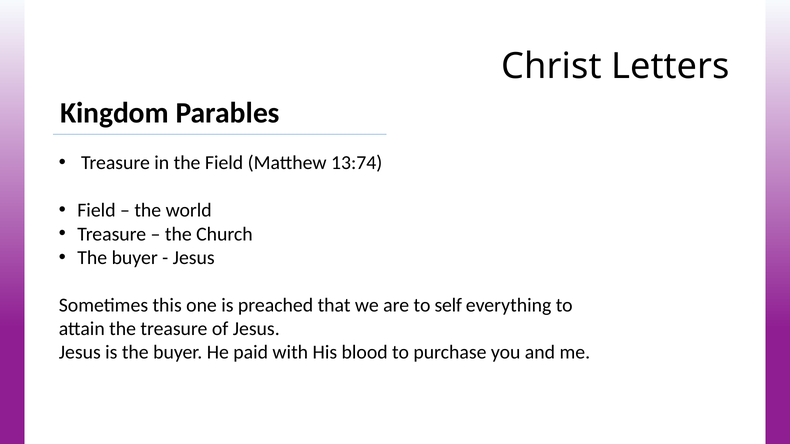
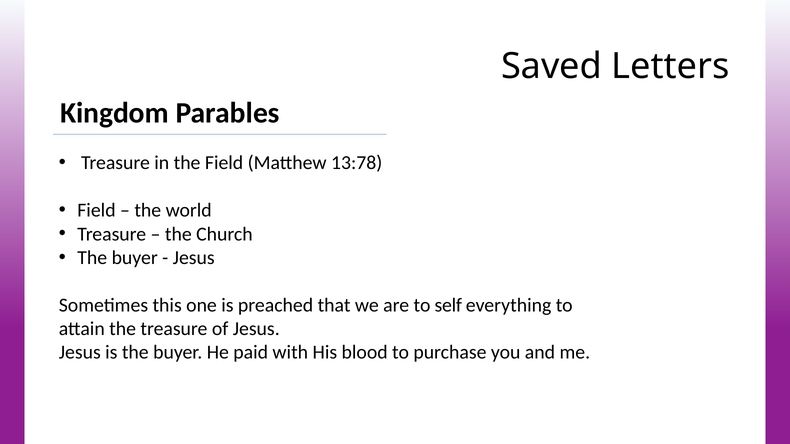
Christ: Christ -> Saved
13:74: 13:74 -> 13:78
